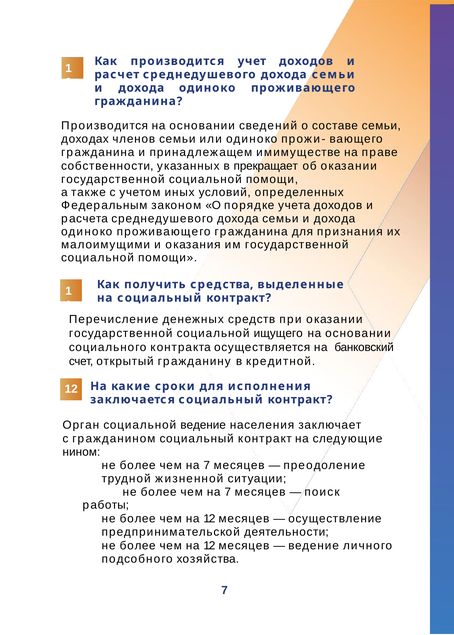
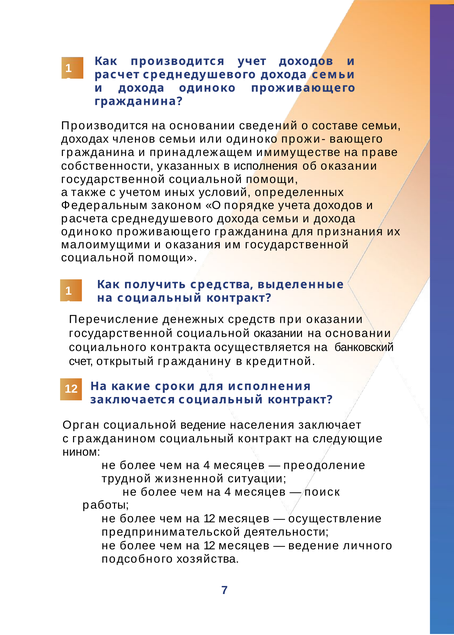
в прекращает: прекращает -> исполнения
социальной ищущего: ищущего -> оказании
7 at (207, 466): 7 -> 4
7 at (228, 492): 7 -> 4
